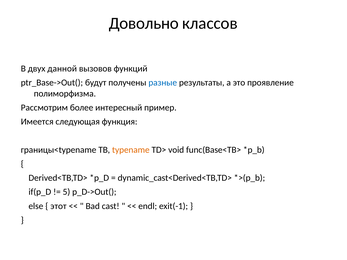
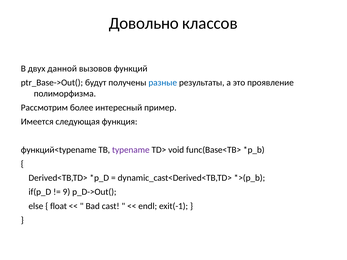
границы<typename: границы<typename -> функций<typename
typename colour: orange -> purple
5: 5 -> 9
этот: этот -> float
